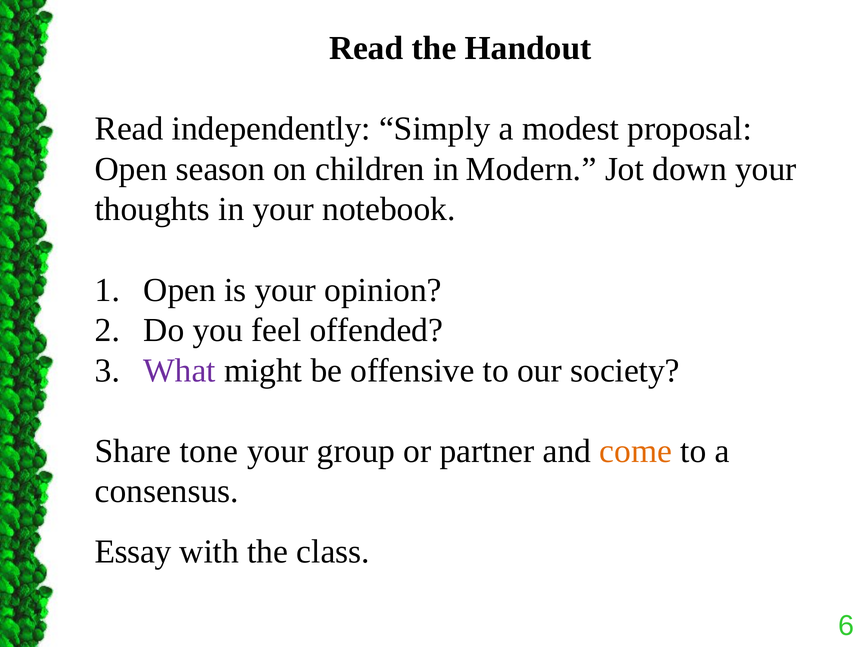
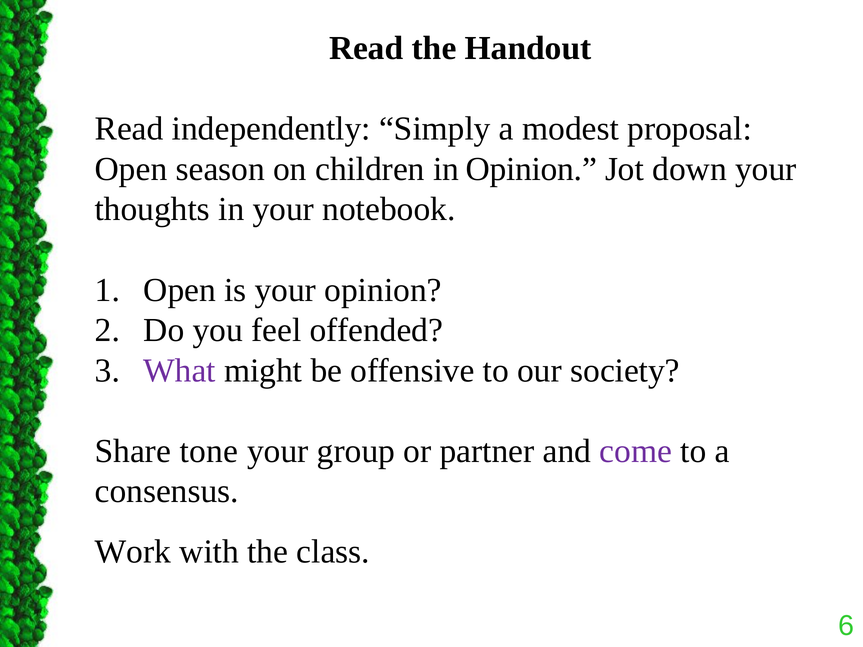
in Modern: Modern -> Opinion
come colour: orange -> purple
Essay: Essay -> Work
